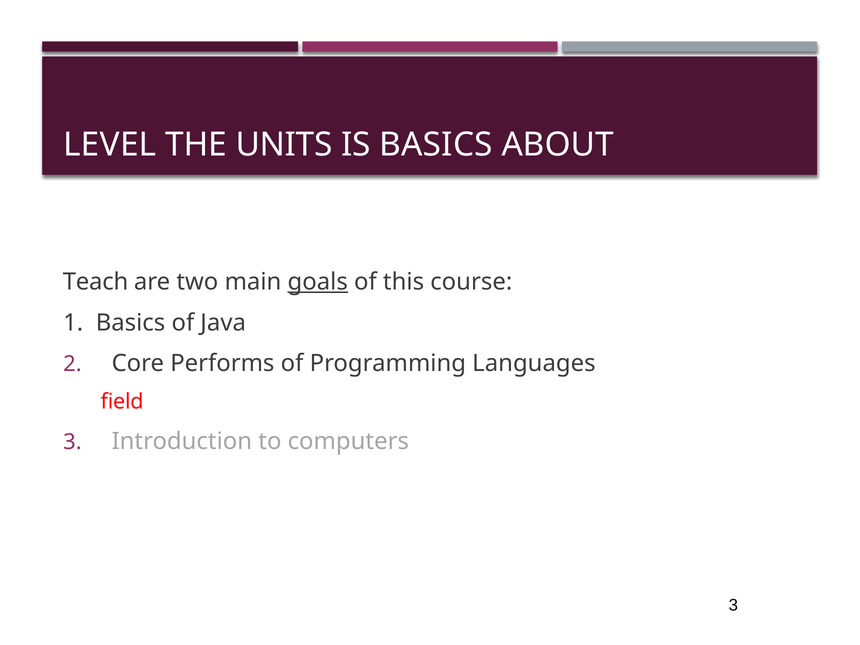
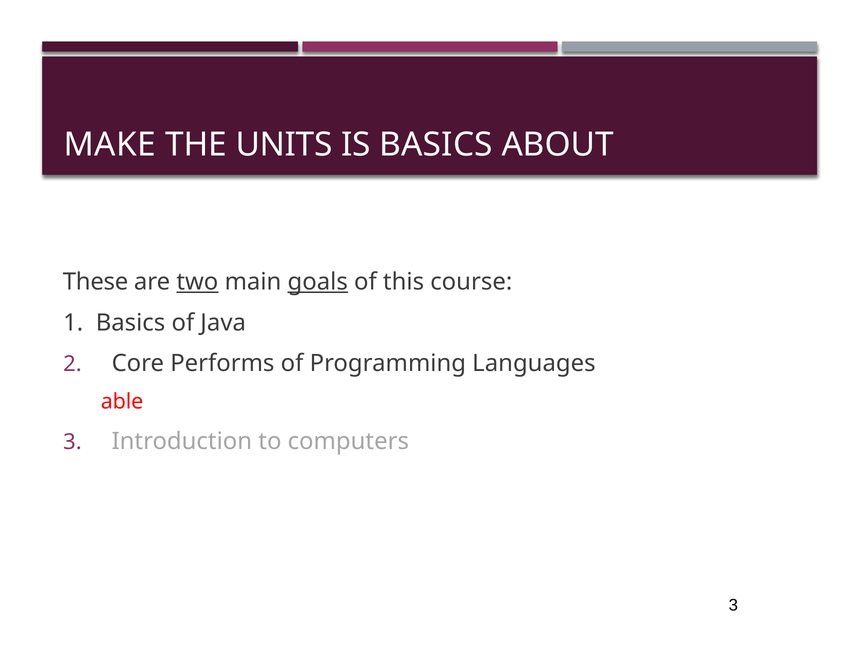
LEVEL: LEVEL -> MAKE
Teach: Teach -> These
two underline: none -> present
field: field -> able
